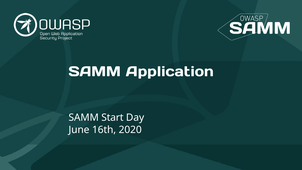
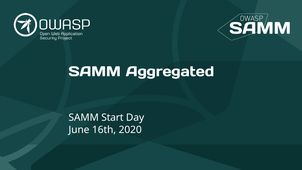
Application: Application -> Aggregated
